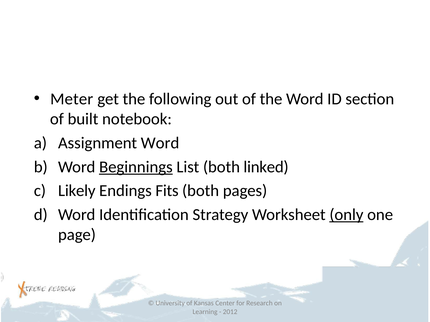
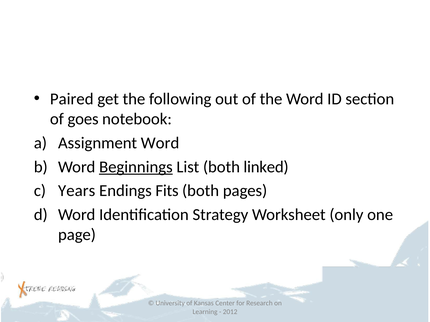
Meter: Meter -> Paired
built: built -> goes
Likely: Likely -> Years
only underline: present -> none
